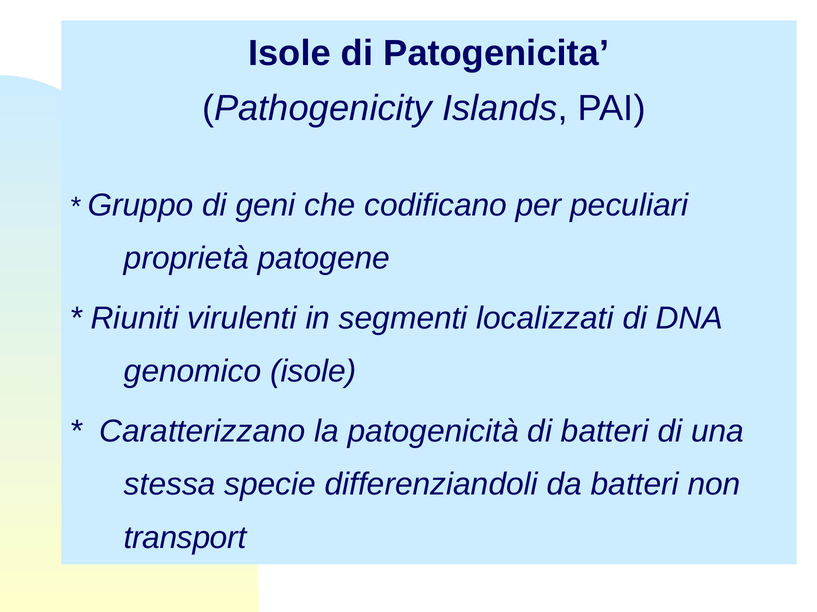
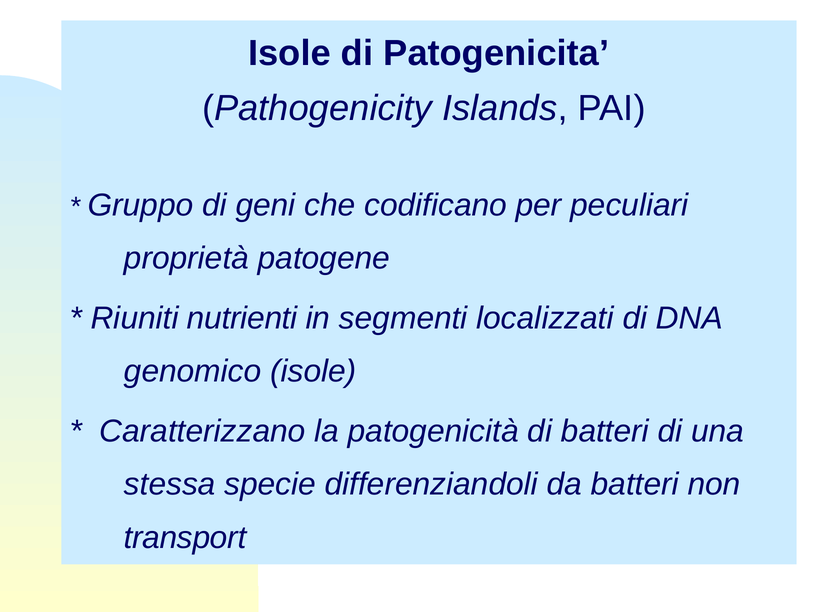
virulenti: virulenti -> nutrienti
